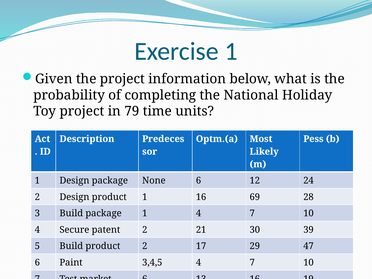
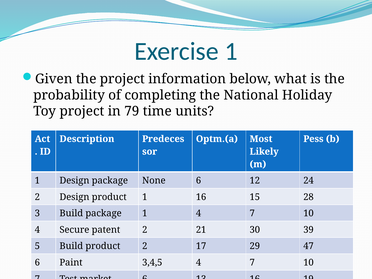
69: 69 -> 15
